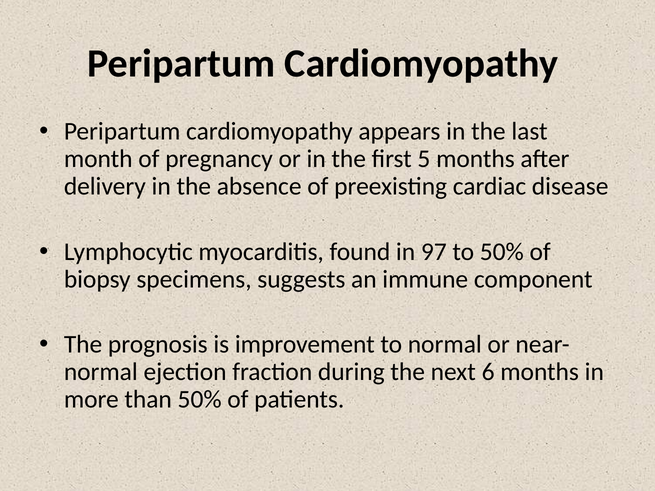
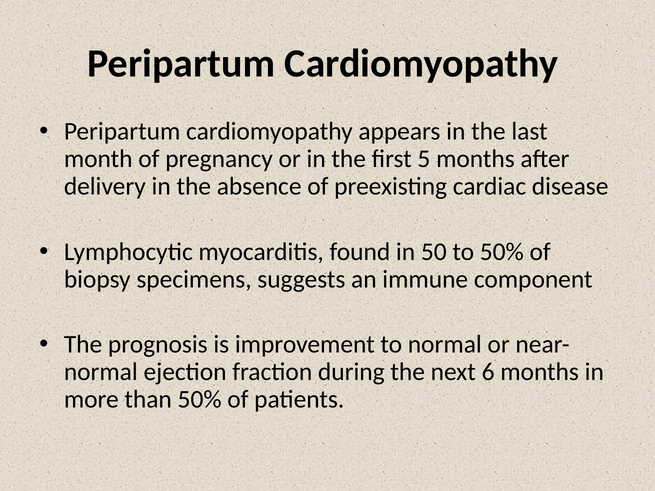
97: 97 -> 50
